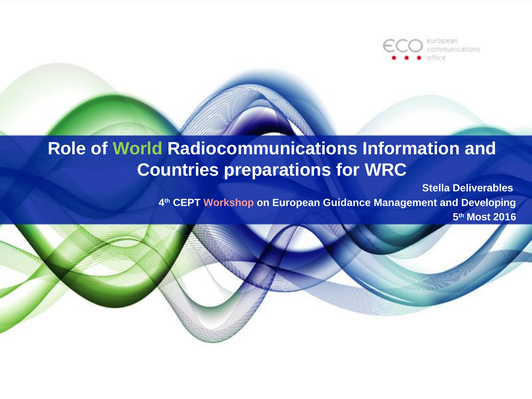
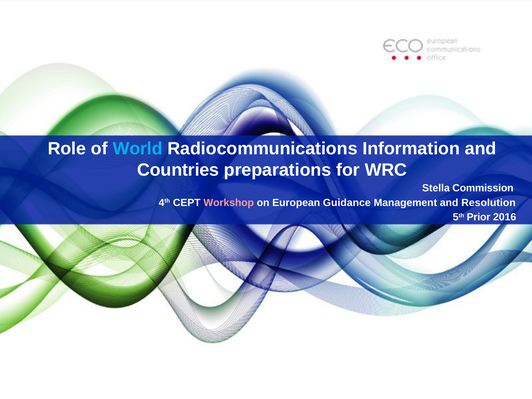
World colour: light green -> light blue
Deliverables: Deliverables -> Commission
Developing: Developing -> Resolution
Most: Most -> Prior
